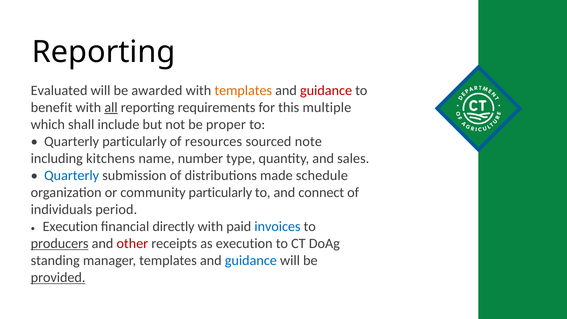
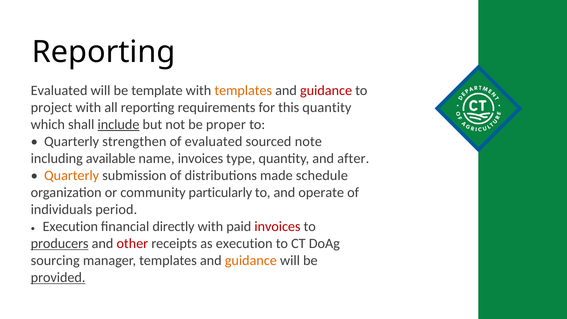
awarded: awarded -> template
benefit: benefit -> project
all underline: present -> none
this multiple: multiple -> quantity
include underline: none -> present
Quarterly particularly: particularly -> strengthen
of resources: resources -> evaluated
kitchens: kitchens -> available
name number: number -> invoices
sales: sales -> after
Quarterly at (72, 175) colour: blue -> orange
connect: connect -> operate
invoices at (277, 227) colour: blue -> red
standing: standing -> sourcing
guidance at (251, 261) colour: blue -> orange
